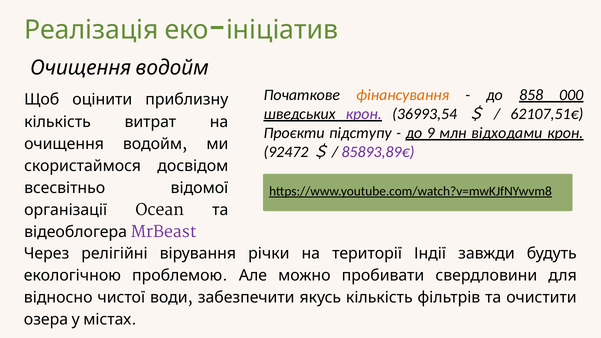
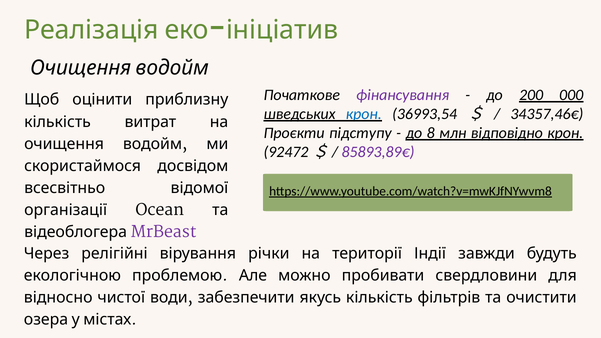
фінансування colour: orange -> purple
858: 858 -> 200
крон at (364, 114) colour: purple -> blue
62107,51€: 62107,51€ -> 34357,46€
9: 9 -> 8
відходами: відходами -> відповідно
